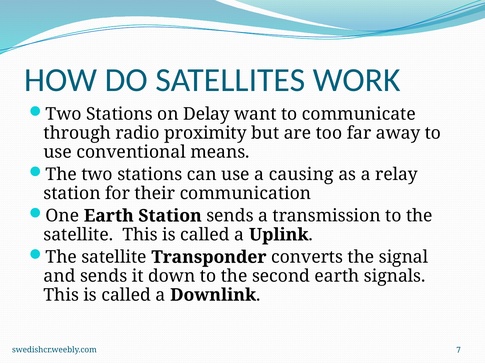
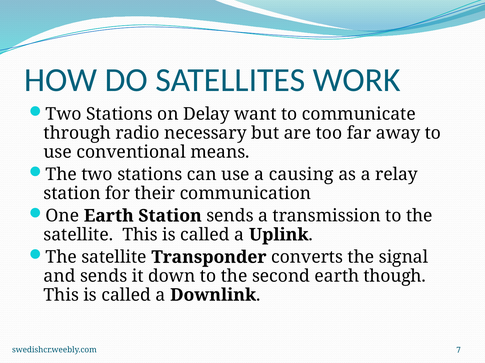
proximity: proximity -> necessary
signals: signals -> though
